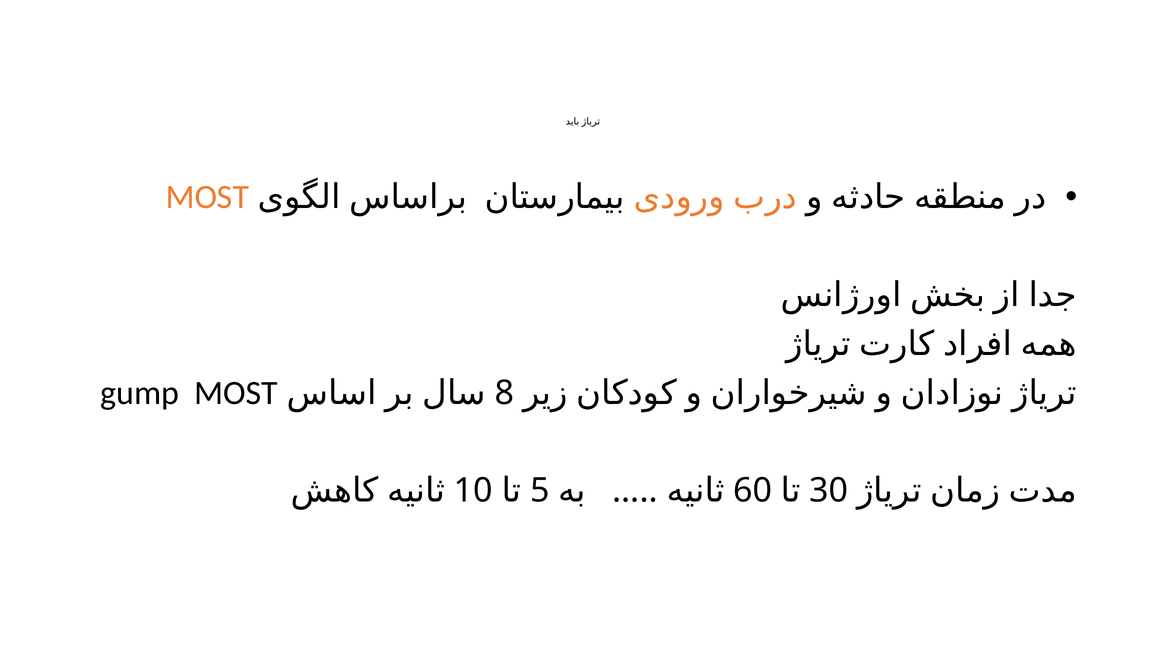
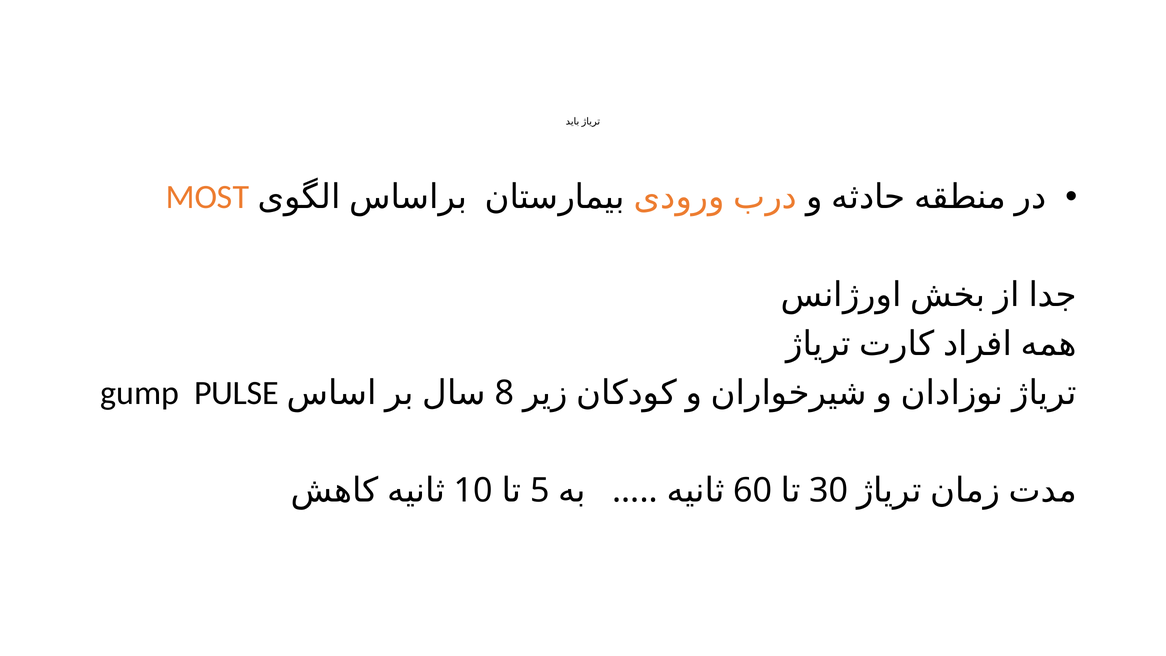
gump MOST: MOST -> PULSE
